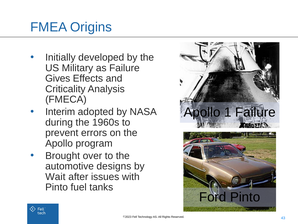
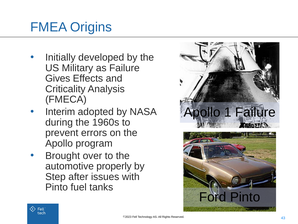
designs: designs -> properly
Wait: Wait -> Step
